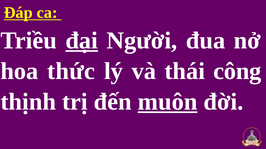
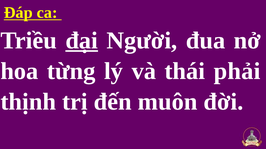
thức: thức -> từng
công: công -> phải
muôn underline: present -> none
